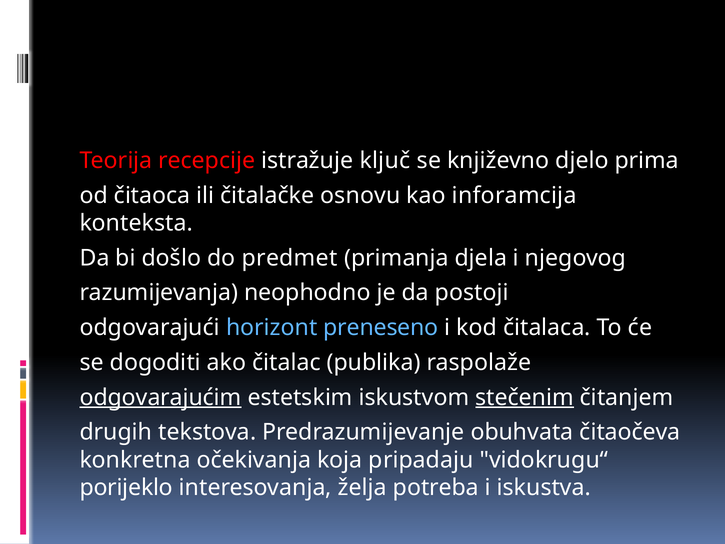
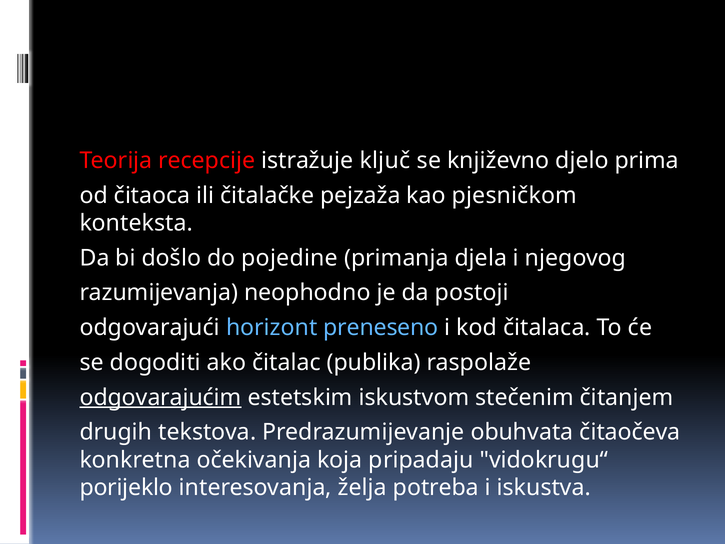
osnovu: osnovu -> pejzaža
inforamcija: inforamcija -> pjesničkom
predmet: predmet -> pojedine
stečenim underline: present -> none
